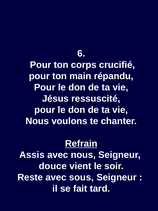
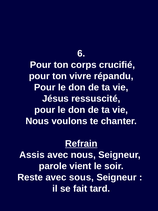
main: main -> vivre
douce: douce -> parole
